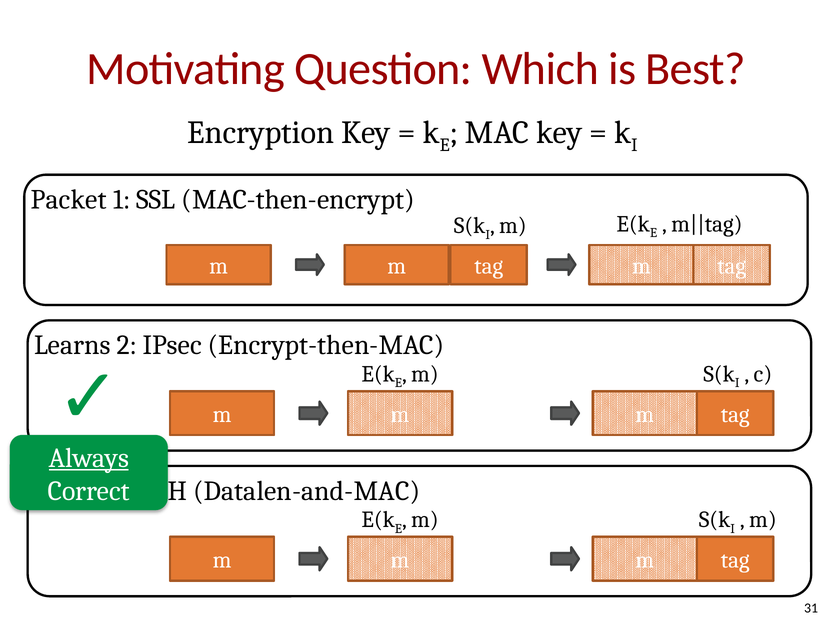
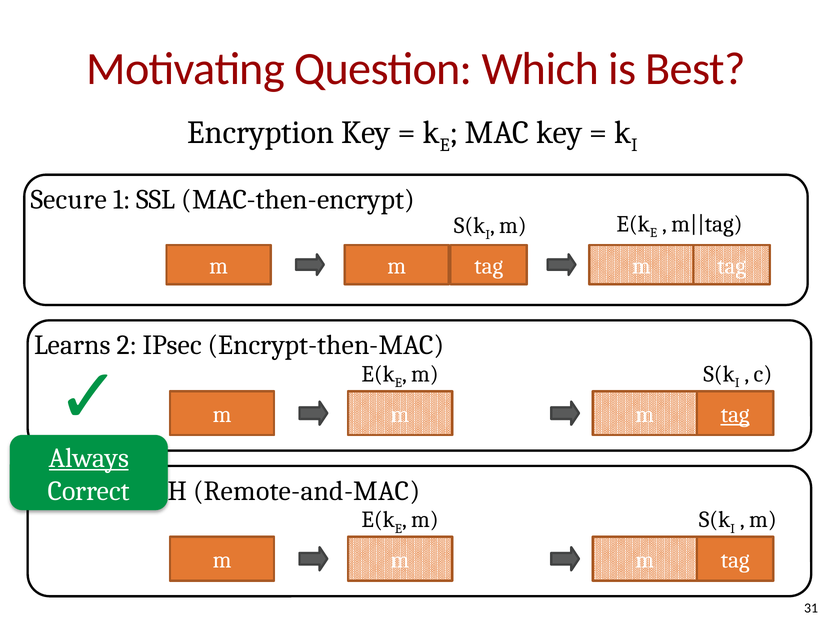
Packet: Packet -> Secure
tag at (735, 415) underline: none -> present
Datalen-and-MAC: Datalen-and-MAC -> Remote-and-MAC
